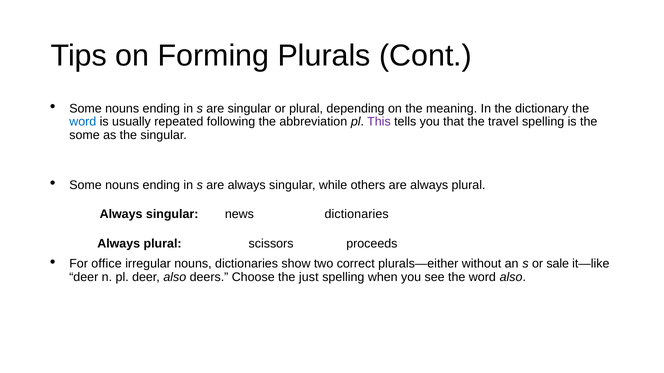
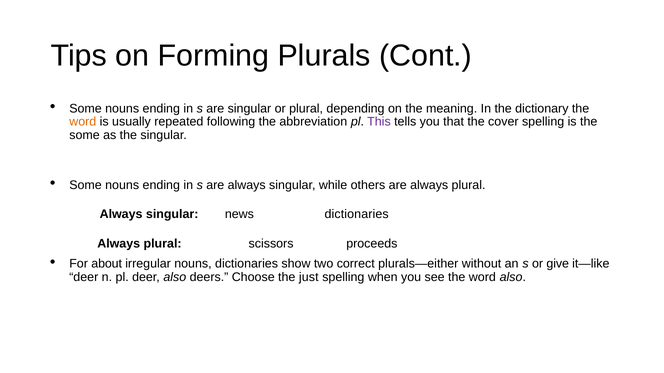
word at (83, 122) colour: blue -> orange
travel: travel -> cover
office: office -> about
sale: sale -> give
